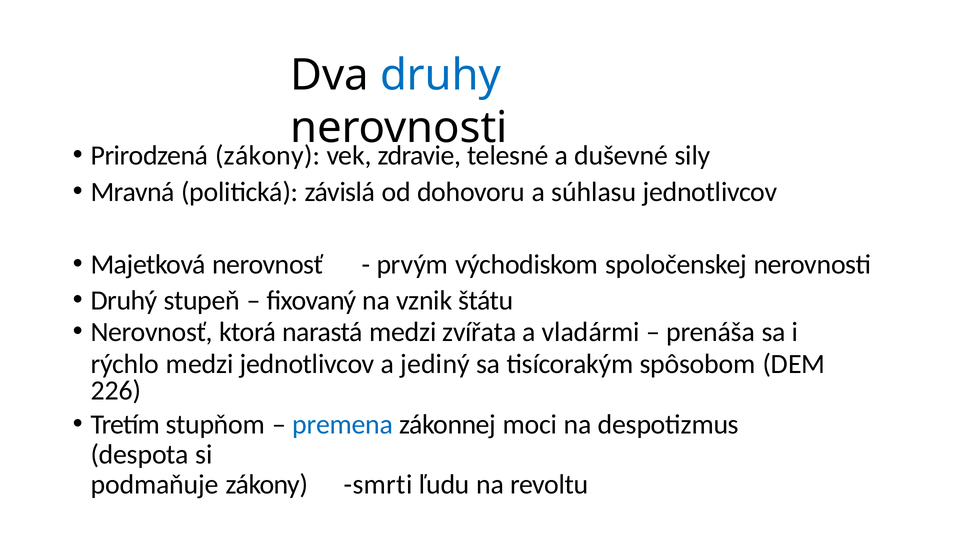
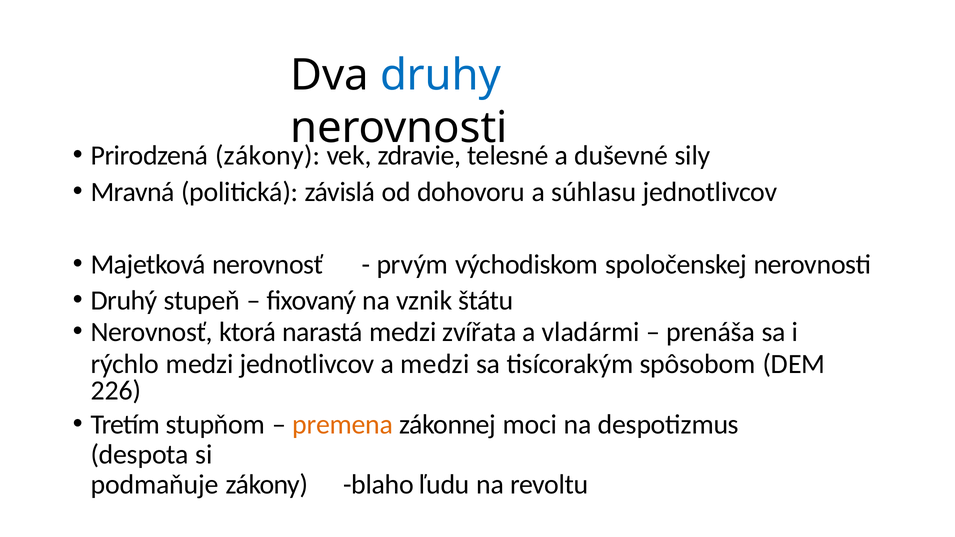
a jediný: jediný -> medzi
premena colour: blue -> orange
smrti: smrti -> blaho
